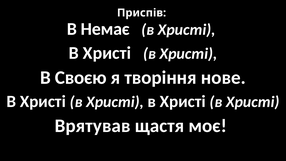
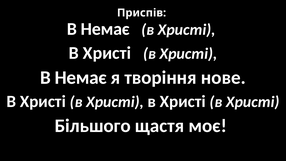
Своєю at (81, 78): Своєю -> Немає
Врятував: Врятував -> Більшого
